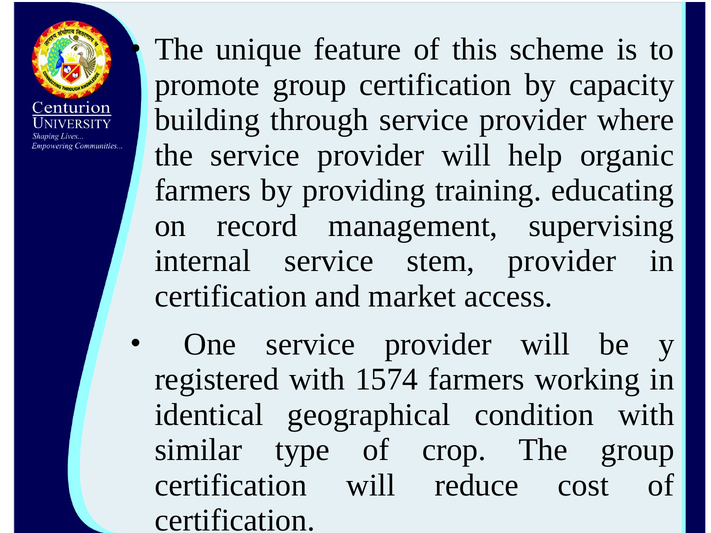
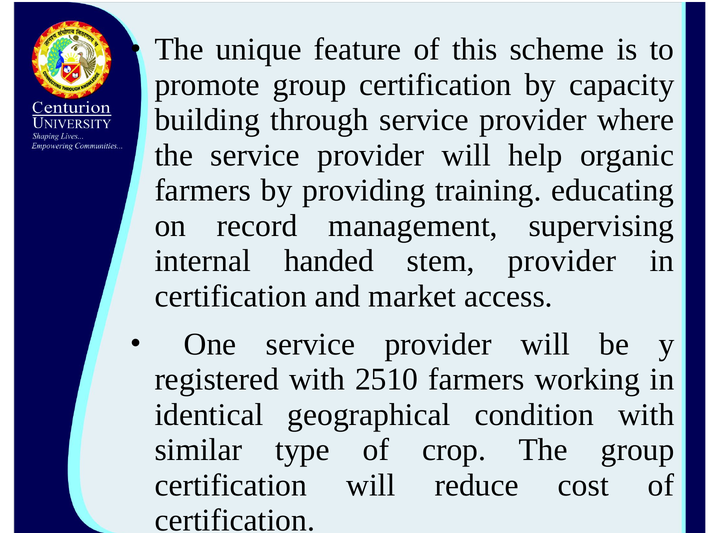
internal service: service -> handed
1574: 1574 -> 2510
